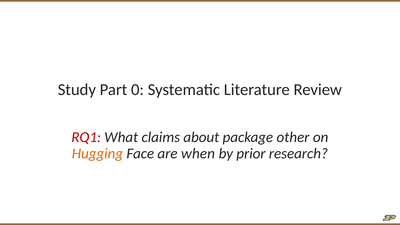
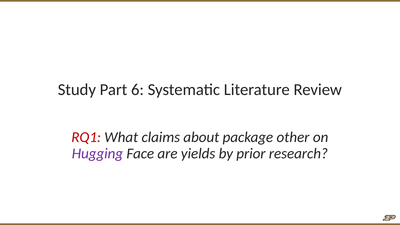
0: 0 -> 6
Hugging colour: orange -> purple
when: when -> yields
